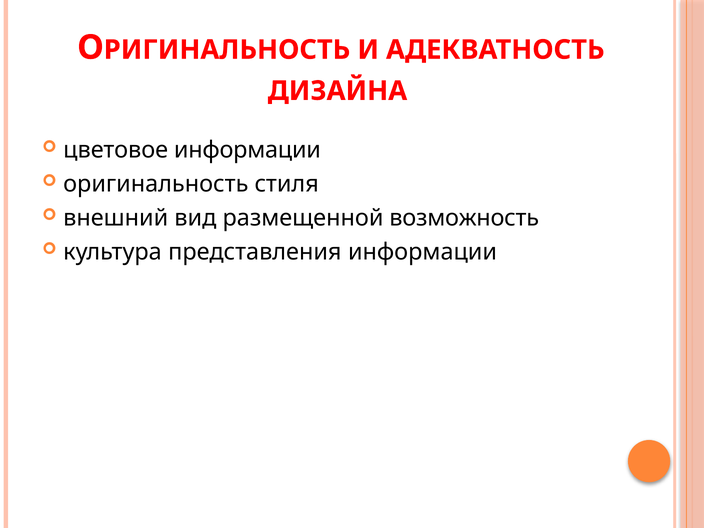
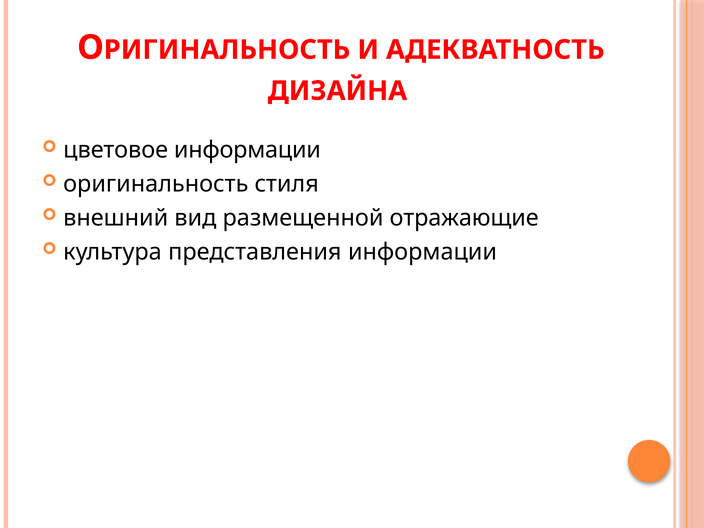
возможность: возможность -> отражающие
